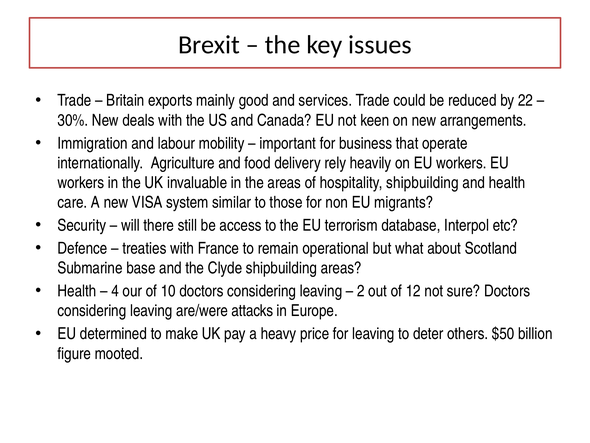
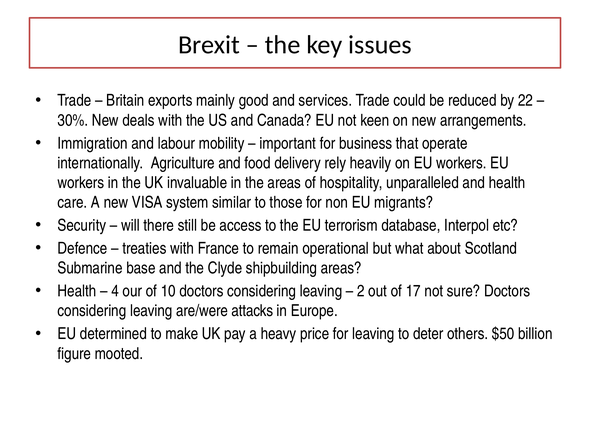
hospitality shipbuilding: shipbuilding -> unparalleled
12: 12 -> 17
